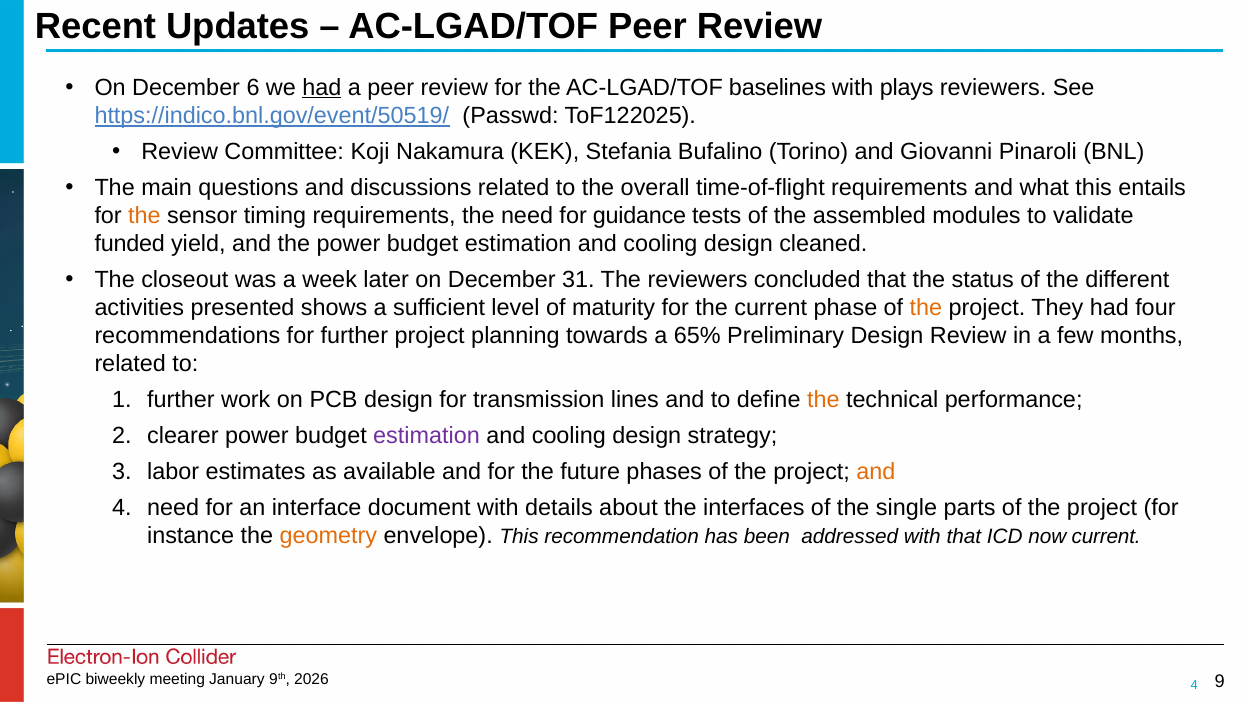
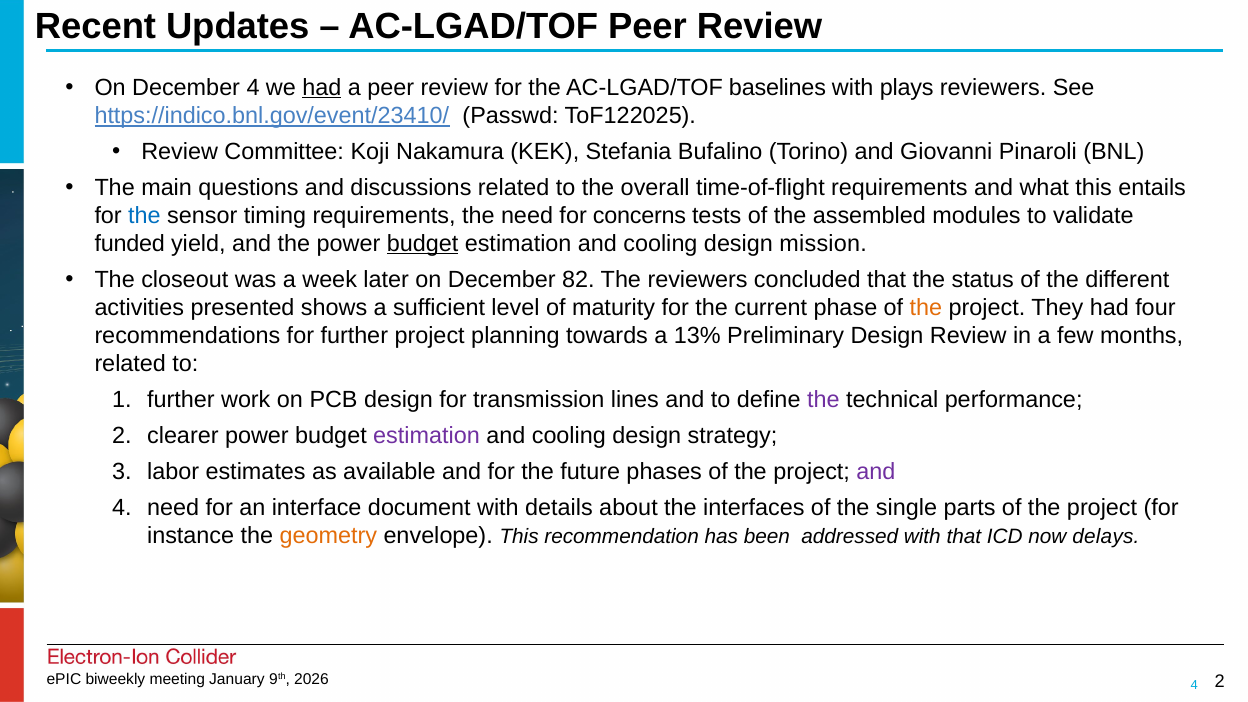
December 6: 6 -> 4
https://indico.bnl.gov/event/50519/: https://indico.bnl.gov/event/50519/ -> https://indico.bnl.gov/event/23410/
the at (144, 216) colour: orange -> blue
guidance: guidance -> concerns
budget at (423, 244) underline: none -> present
cleaned: cleaned -> mission
31: 31 -> 82
65%: 65% -> 13%
the at (823, 400) colour: orange -> purple
and at (876, 472) colour: orange -> purple
now current: current -> delays
9 at (1220, 681): 9 -> 2
